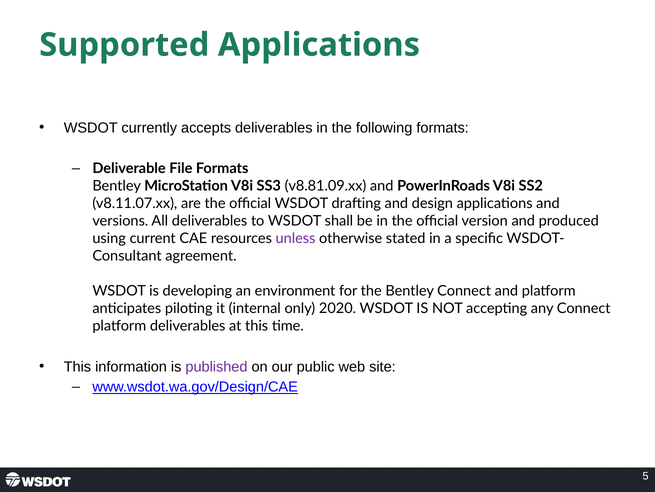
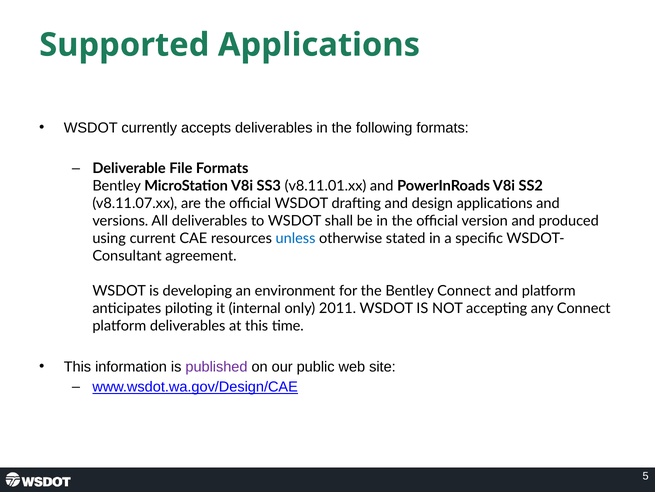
v8.81.09.xx: v8.81.09.xx -> v8.11.01.xx
unless colour: purple -> blue
2020: 2020 -> 2011
